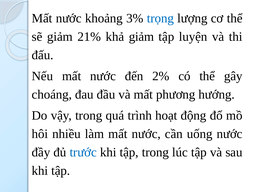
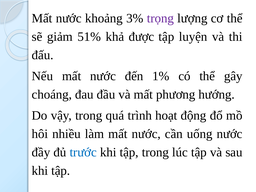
trọng colour: blue -> purple
21%: 21% -> 51%
khả giảm: giảm -> được
2%: 2% -> 1%
